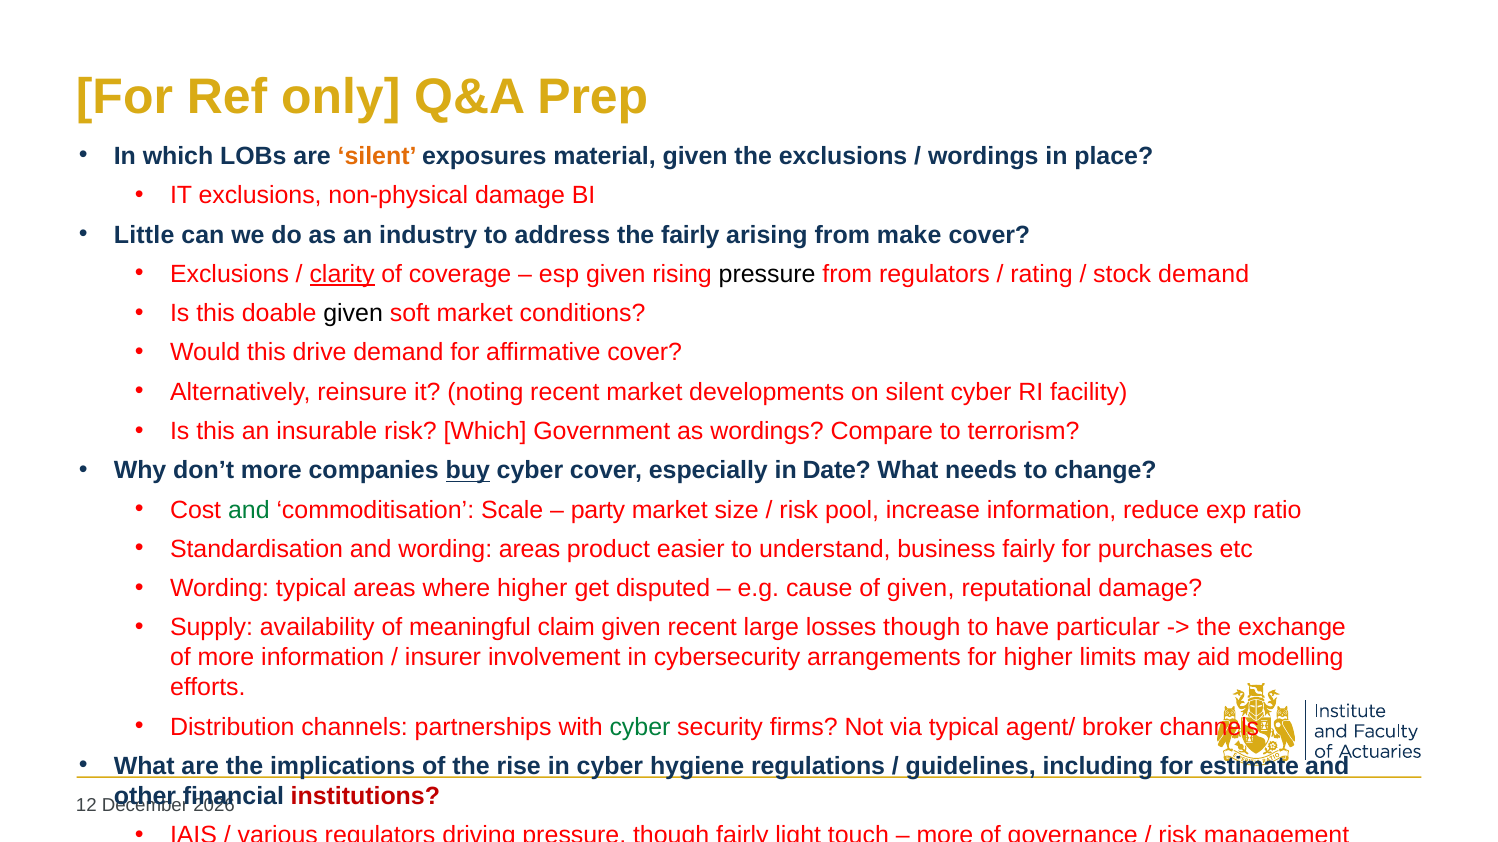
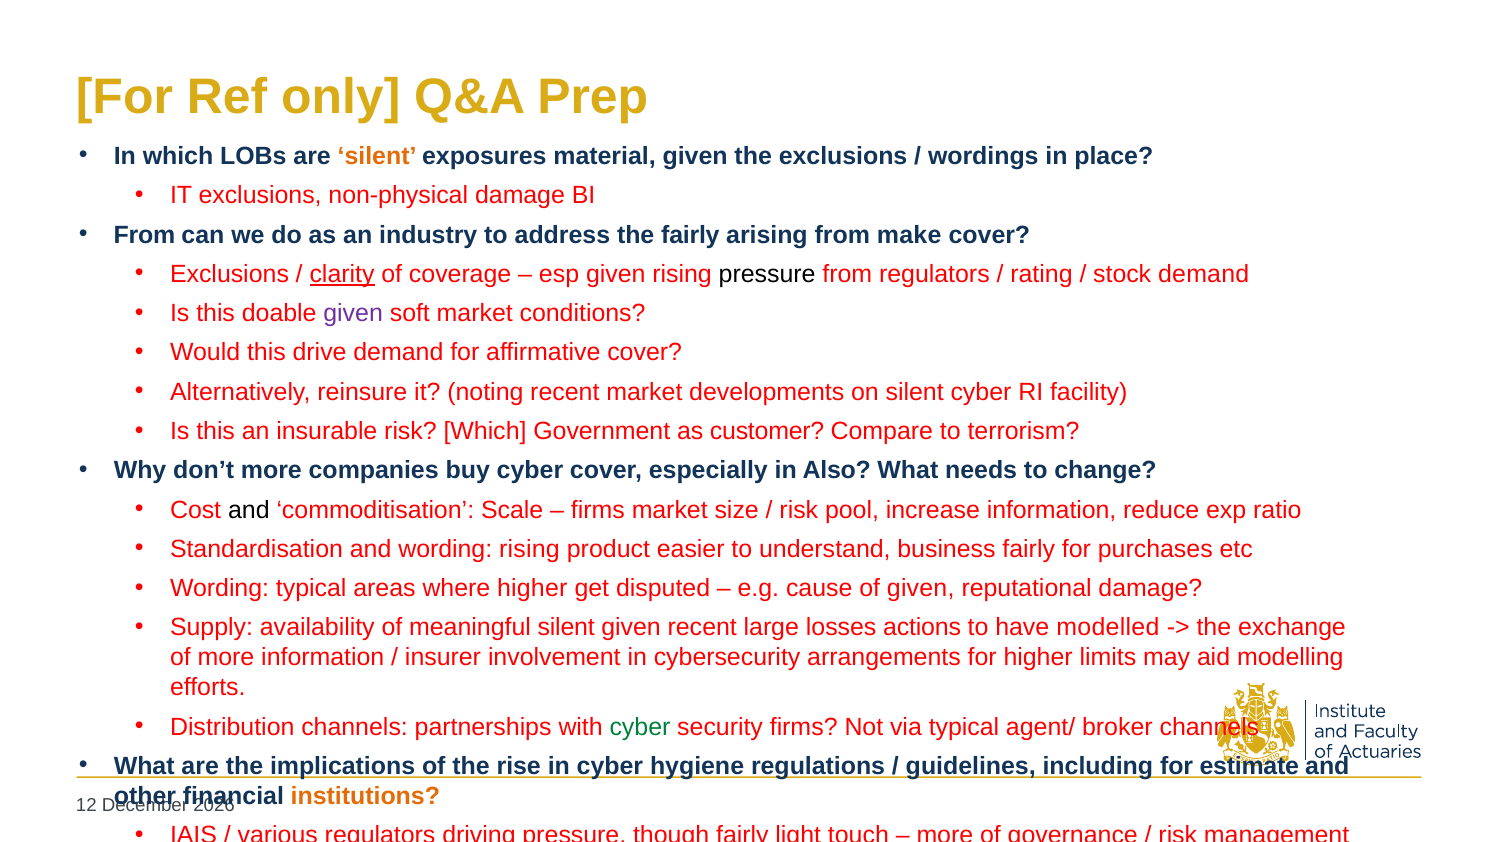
Little at (144, 235): Little -> From
given at (353, 314) colour: black -> purple
as wordings: wordings -> customer
buy underline: present -> none
Date: Date -> Also
and at (249, 510) colour: green -> black
party at (598, 510): party -> firms
wording areas: areas -> rising
meaningful claim: claim -> silent
losses though: though -> actions
have particular: particular -> modelled
institutions colour: red -> orange
